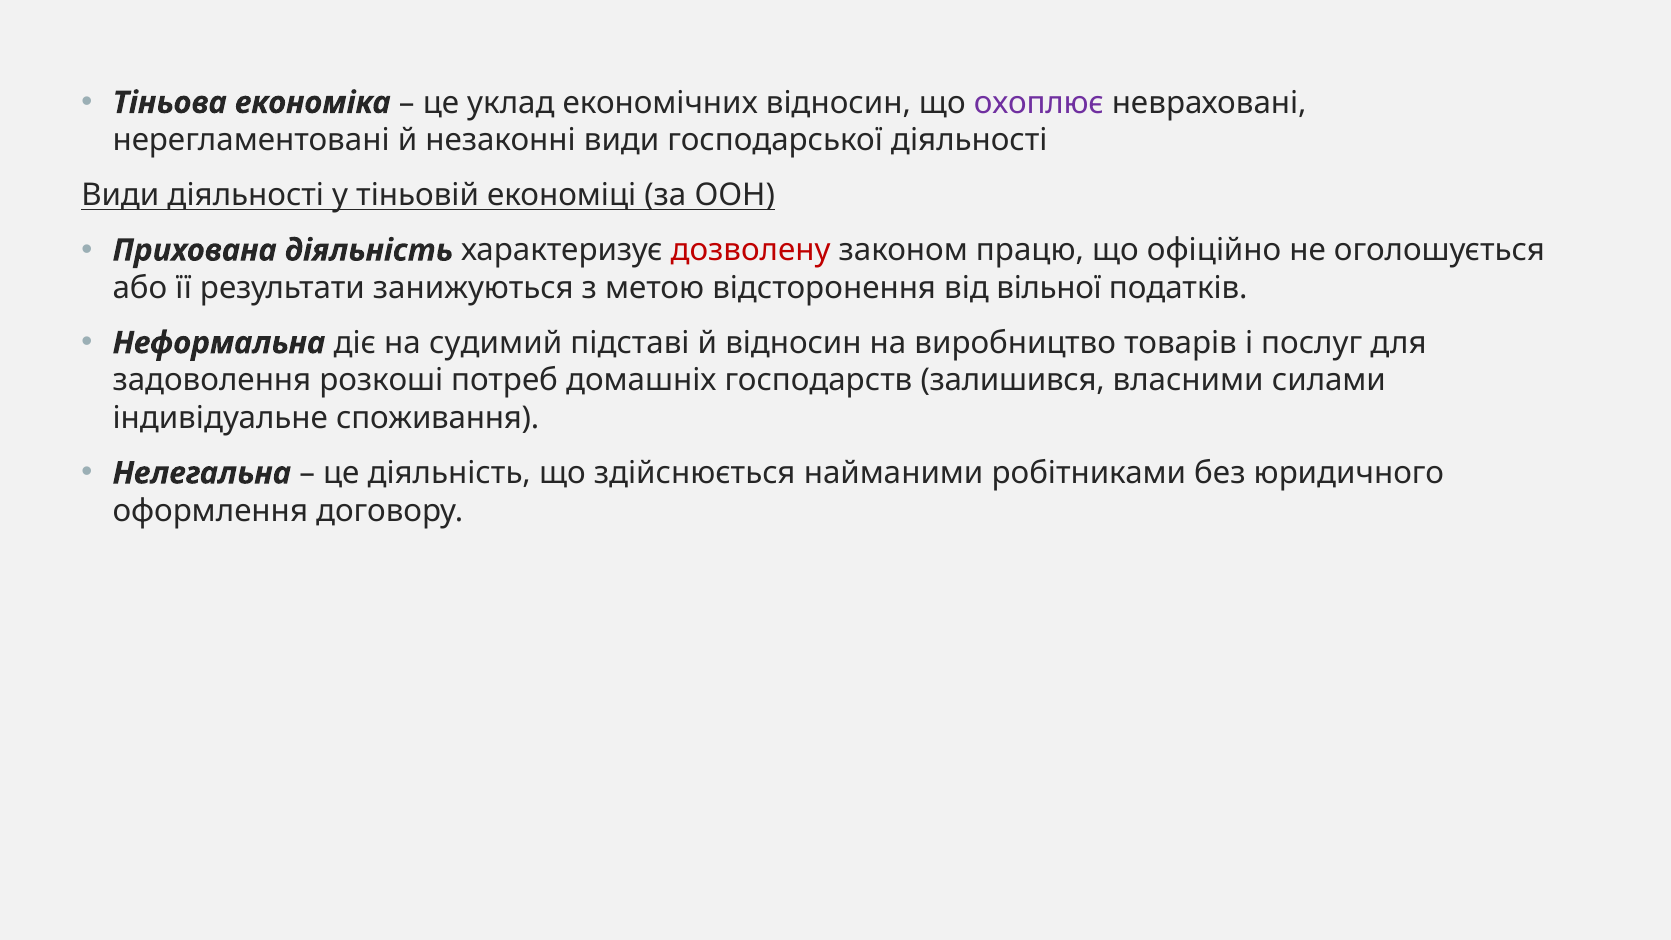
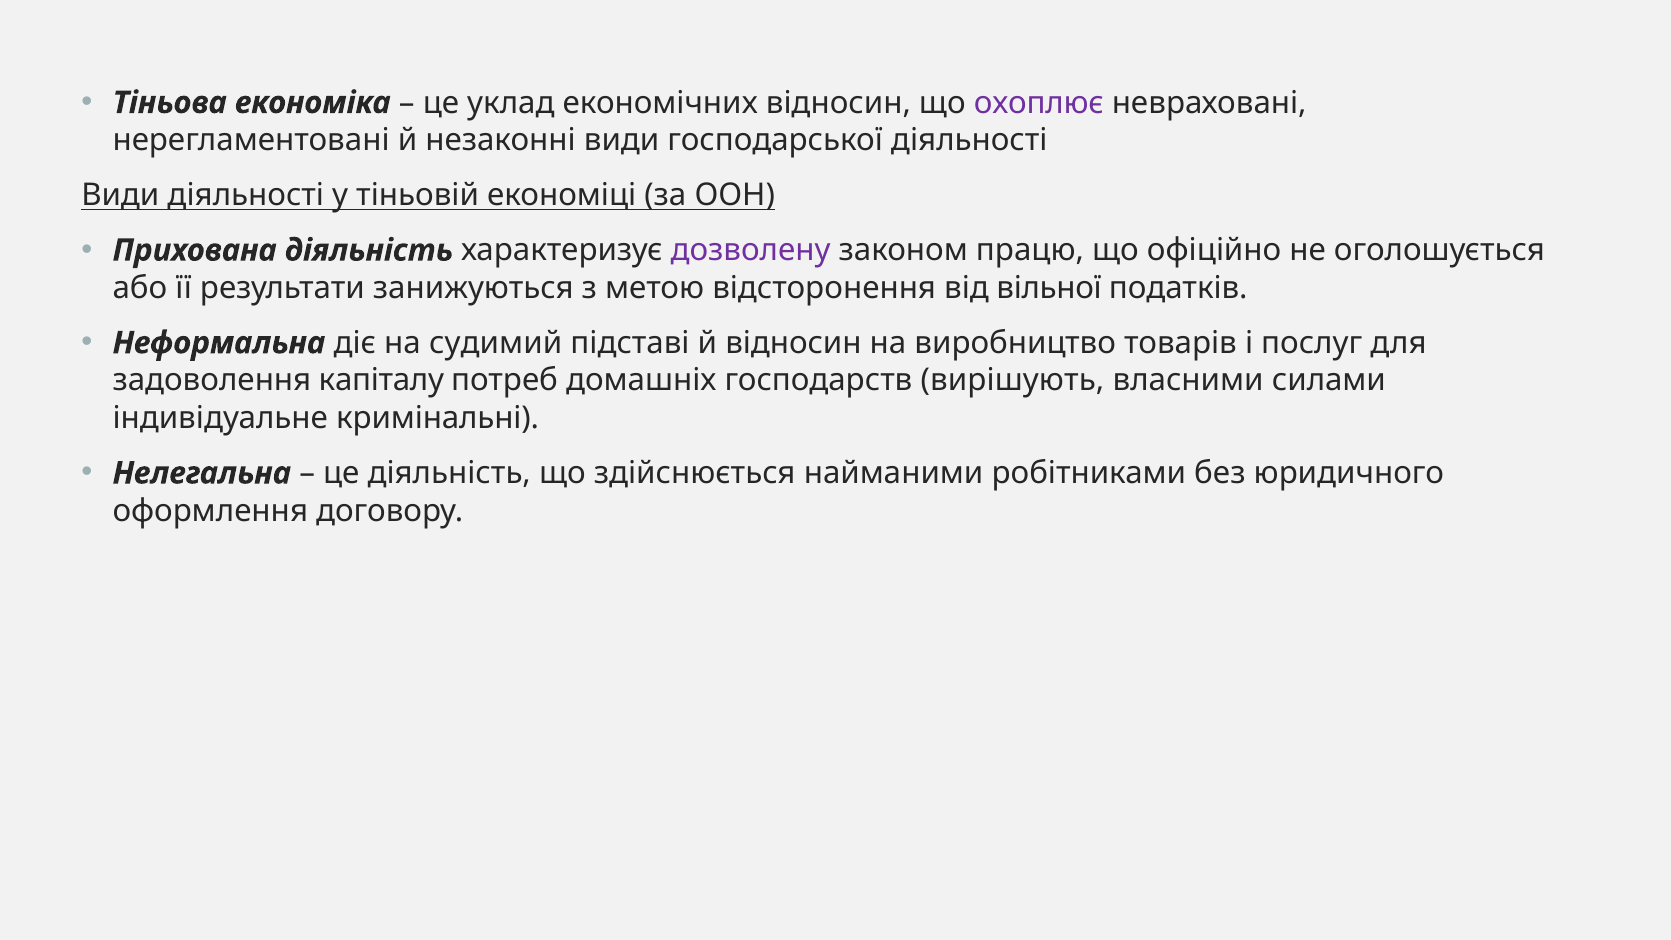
дозволену colour: red -> purple
розкоші: розкоші -> капіталу
залишився: залишився -> вирішують
споживання: споживання -> кримінальні
